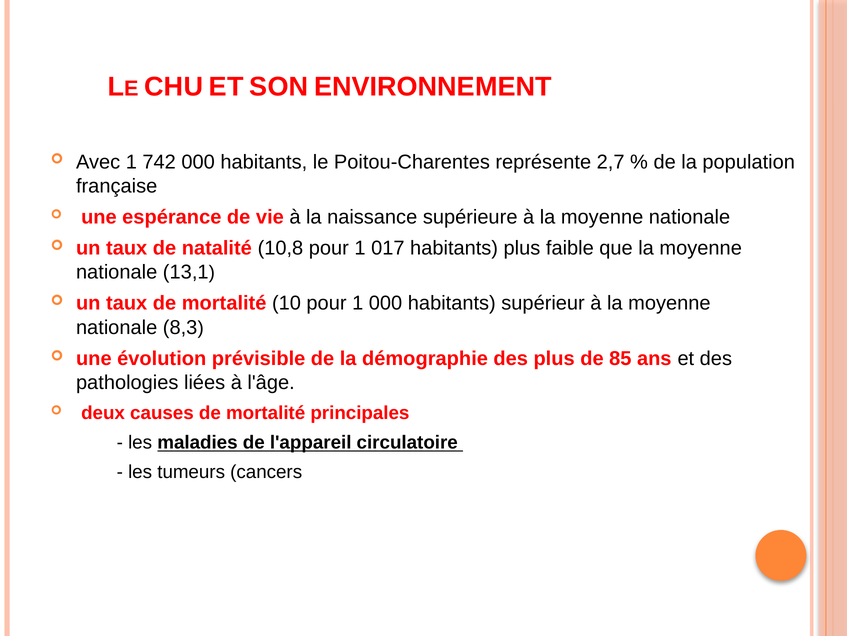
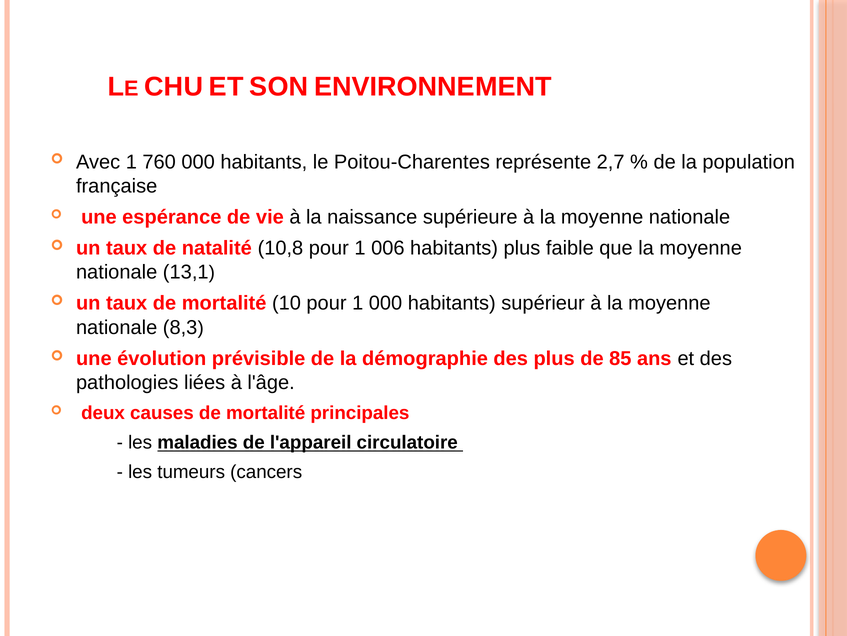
742: 742 -> 760
017: 017 -> 006
